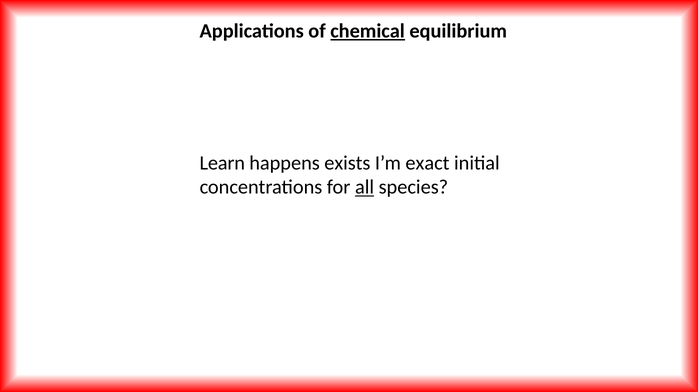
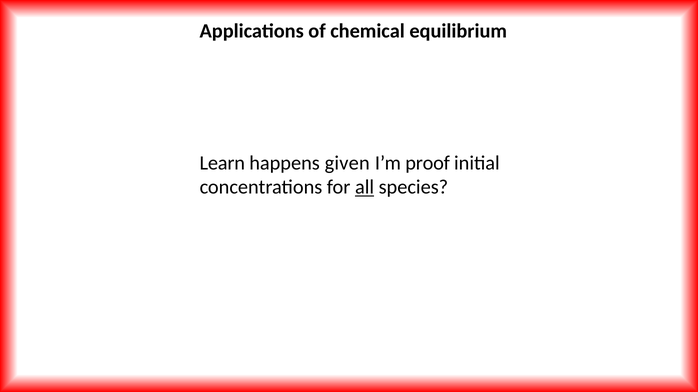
chemical underline: present -> none
exists: exists -> given
exact: exact -> proof
